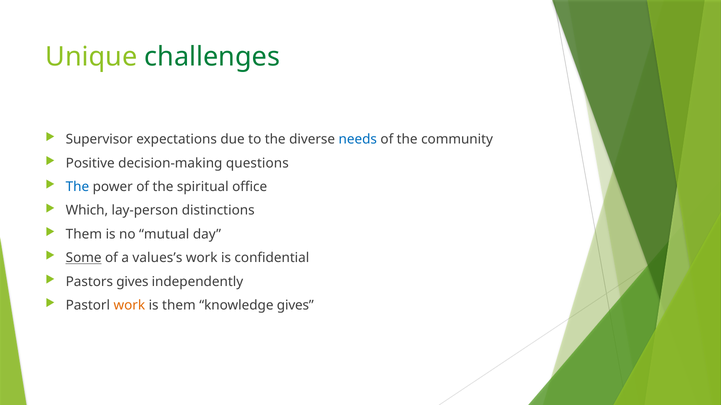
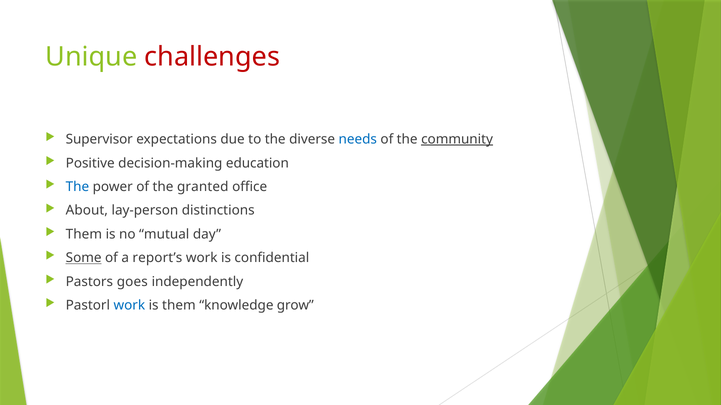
challenges colour: green -> red
community underline: none -> present
questions: questions -> education
spiritual: spiritual -> granted
Which: Which -> About
values’s: values’s -> report’s
Pastors gives: gives -> goes
work at (129, 306) colour: orange -> blue
knowledge gives: gives -> grow
